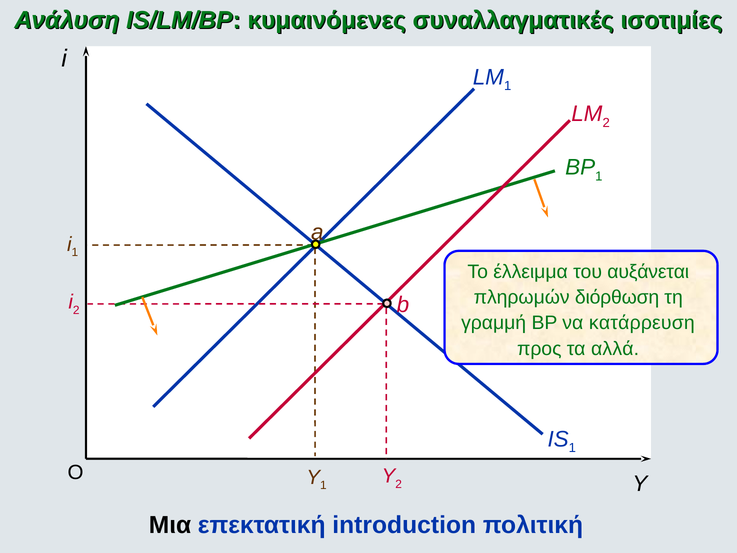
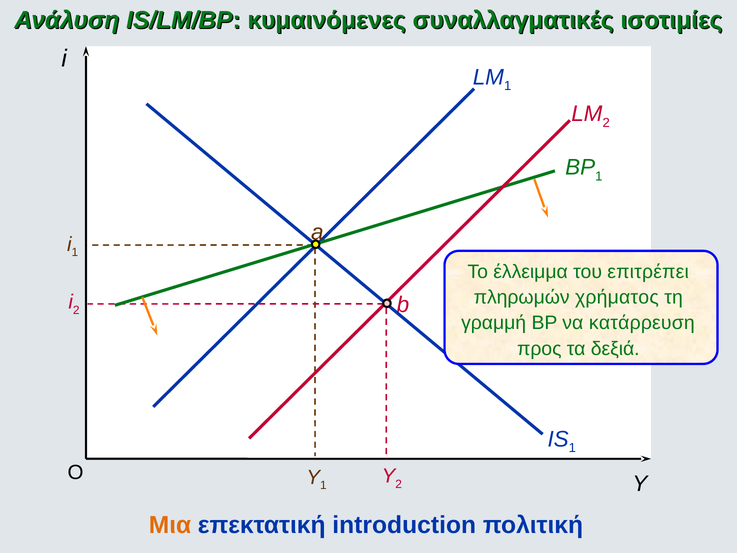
αυξάνεται: αυξάνεται -> επιτρέπει
διόρθωση: διόρθωση -> χρήματος
αλλά: αλλά -> δεξιά
Μια colour: black -> orange
